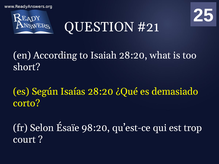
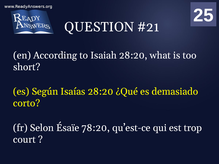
98:20: 98:20 -> 78:20
